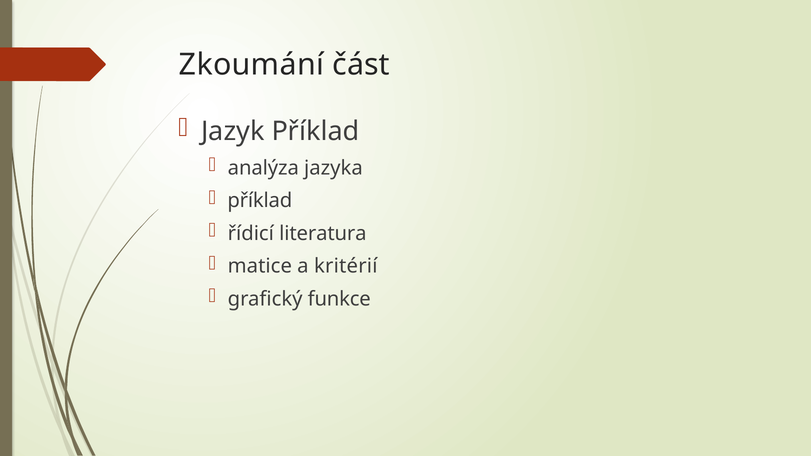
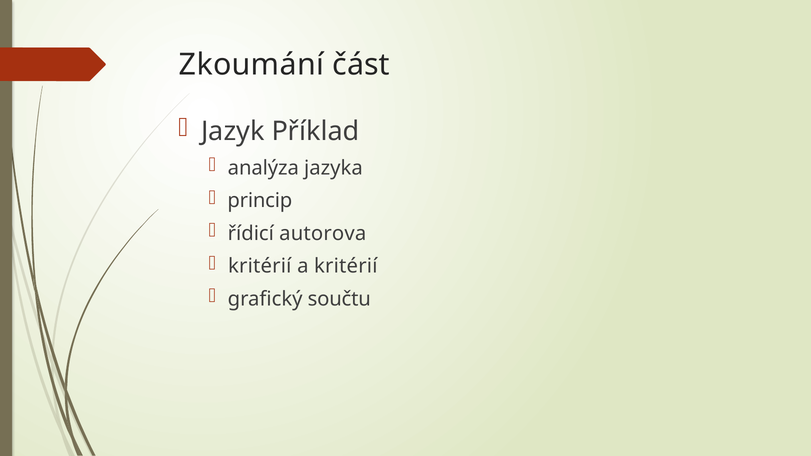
příklad at (260, 201): příklad -> princip
literatura: literatura -> autorova
matice at (260, 266): matice -> kritérií
funkce: funkce -> součtu
